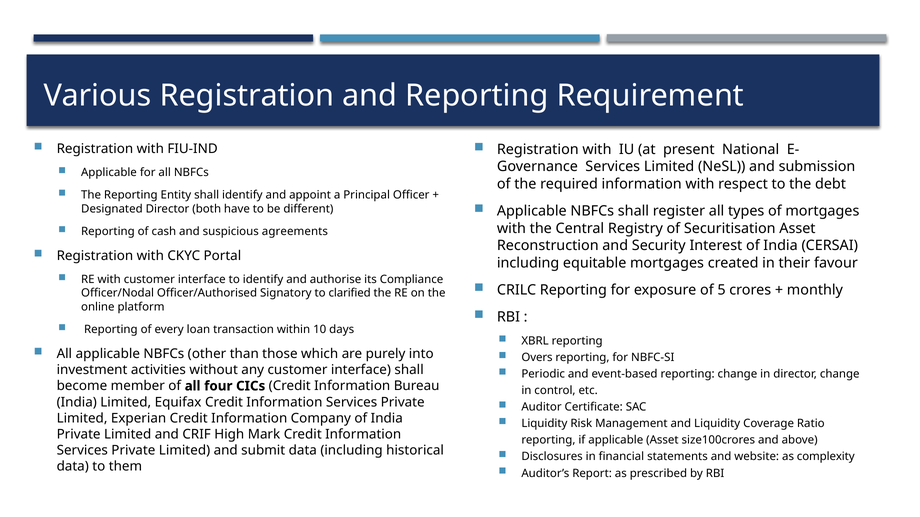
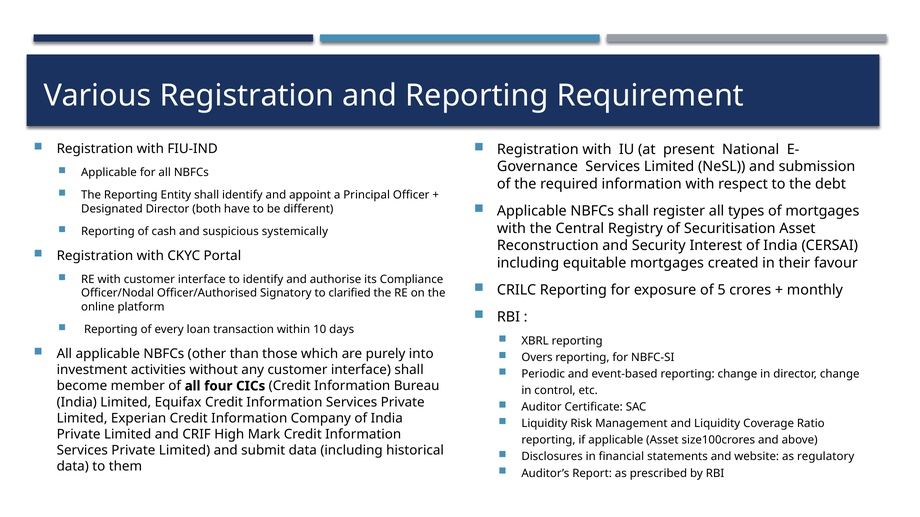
agreements: agreements -> systemically
complexity: complexity -> regulatory
